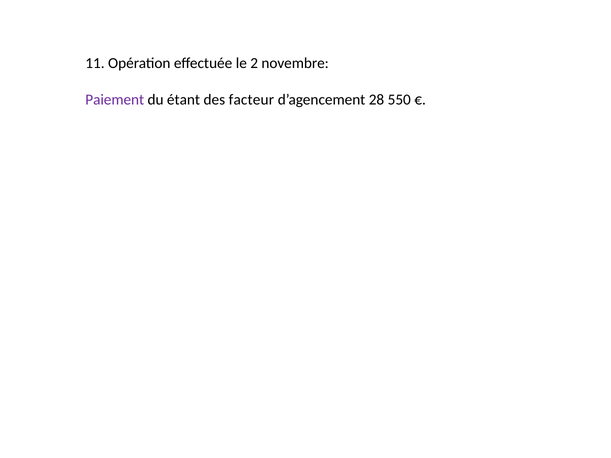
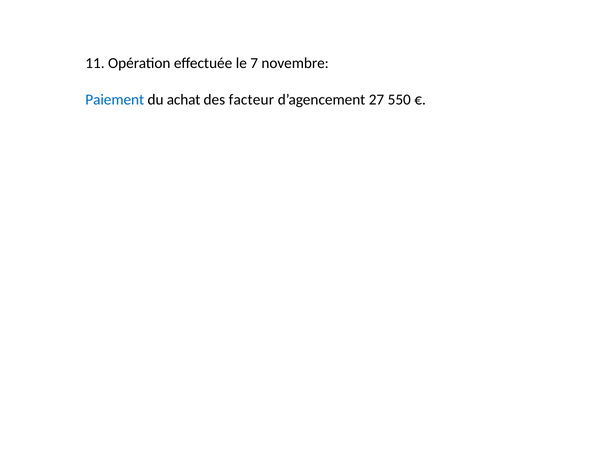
2: 2 -> 7
Paiement colour: purple -> blue
étant: étant -> achat
28: 28 -> 27
